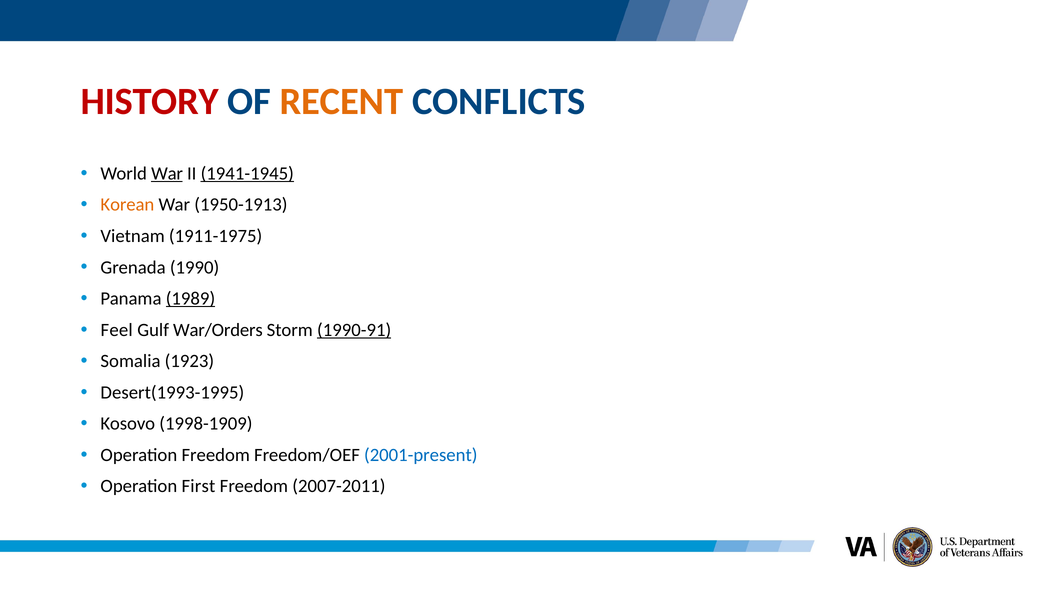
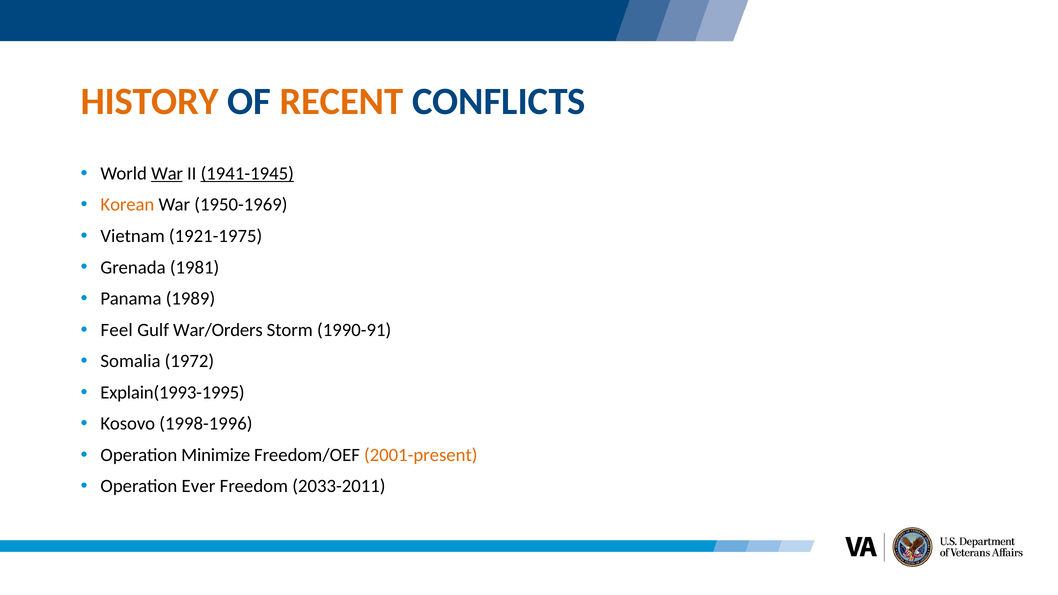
HISTORY colour: red -> orange
1950-1913: 1950-1913 -> 1950-1969
1911-1975: 1911-1975 -> 1921-1975
1990: 1990 -> 1981
1989 underline: present -> none
1990-91 underline: present -> none
1923: 1923 -> 1972
Desert(1993-1995: Desert(1993-1995 -> Explain(1993-1995
1998-1909: 1998-1909 -> 1998-1996
Operation Freedom: Freedom -> Minimize
2001-present colour: blue -> orange
First: First -> Ever
2007-2011: 2007-2011 -> 2033-2011
